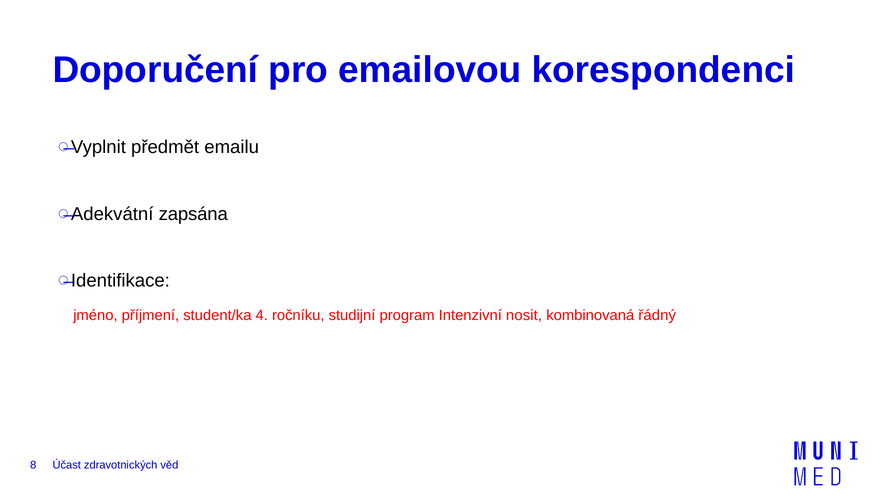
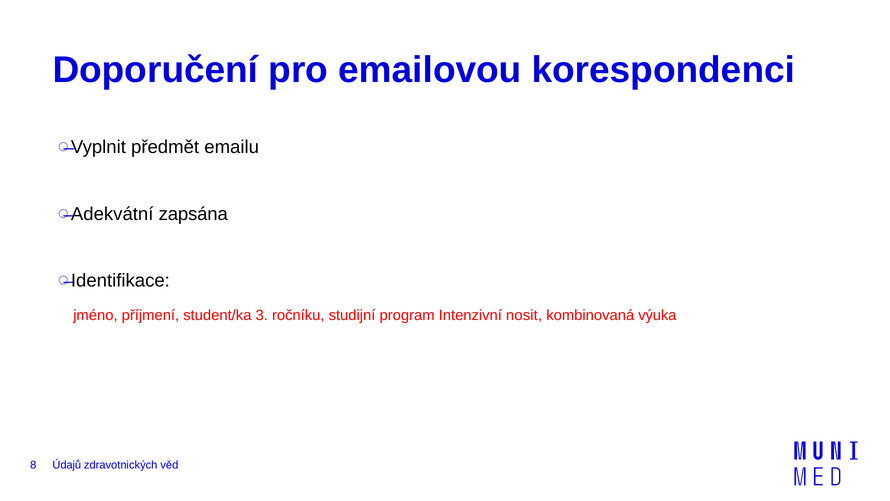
4: 4 -> 3
řádný: řádný -> výuka
Účast: Účast -> Údajů
